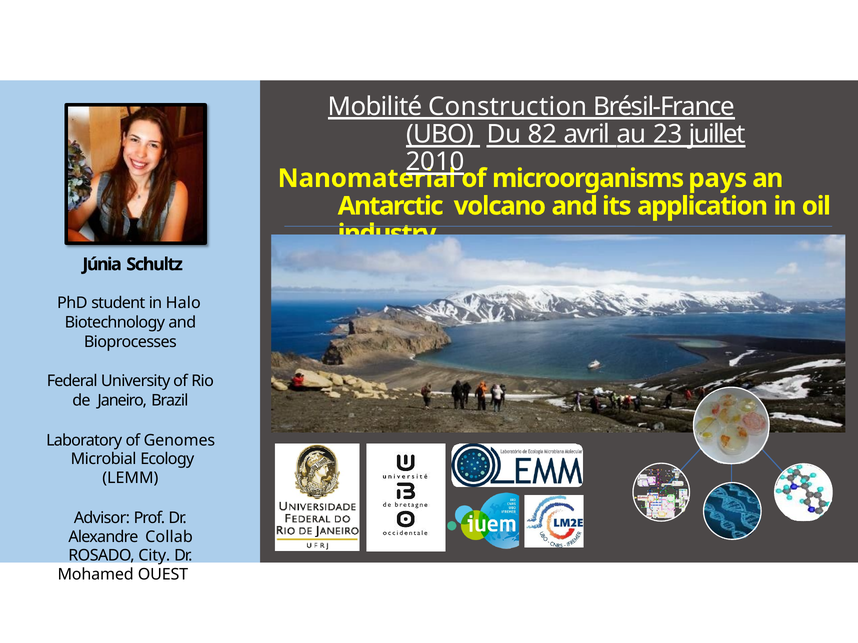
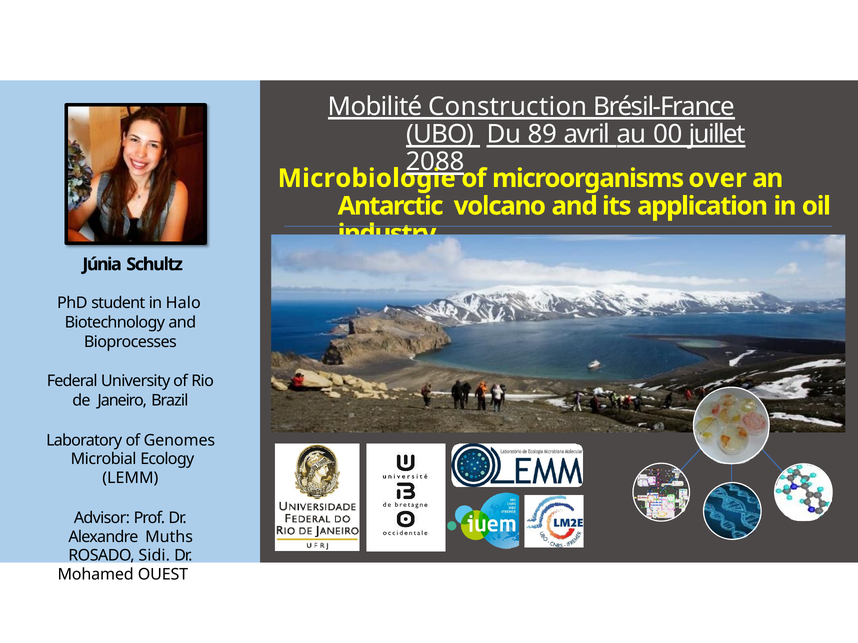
82: 82 -> 89
23: 23 -> 00
2010: 2010 -> 2088
Nanomaterial: Nanomaterial -> Microbiologie
pays: pays -> over
Collab: Collab -> Muths
City: City -> Sidi
